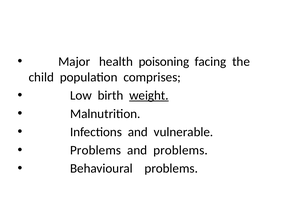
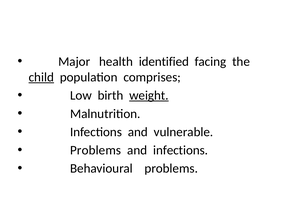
poisoning: poisoning -> identified
child underline: none -> present
and problems: problems -> infections
